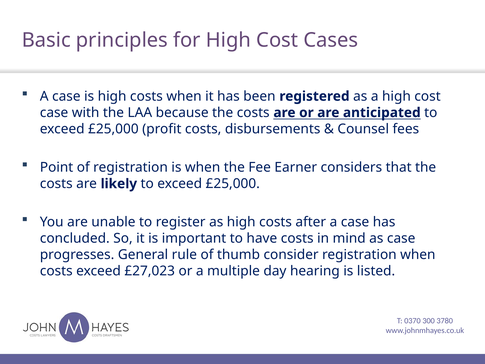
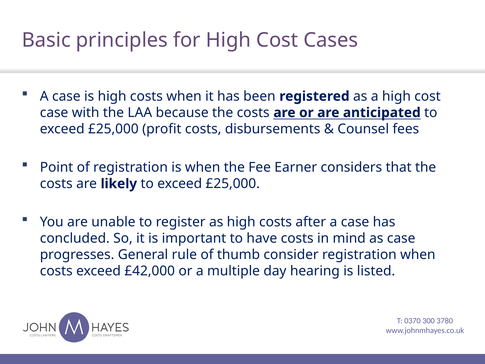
£27,023: £27,023 -> £42,000
